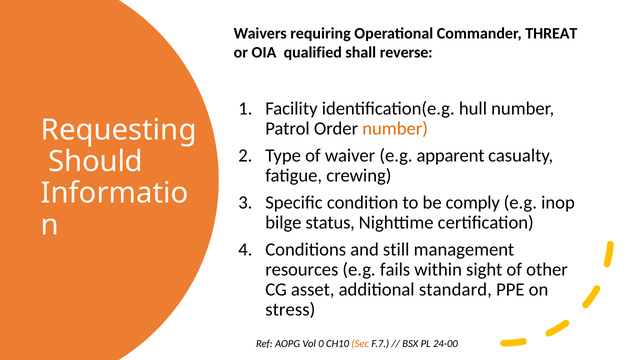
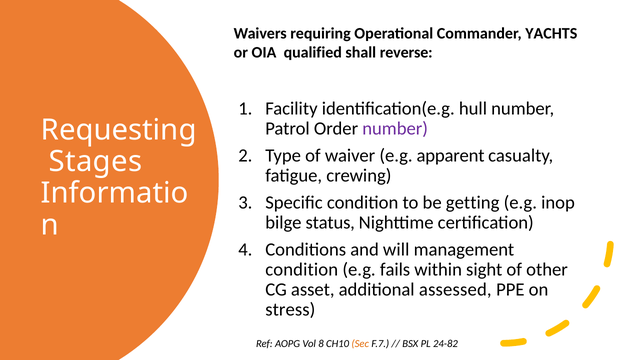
THREAT: THREAT -> YACHTS
number at (395, 129) colour: orange -> purple
Should: Should -> Stages
comply: comply -> getting
still: still -> will
resources at (302, 270): resources -> condition
standard: standard -> assessed
0: 0 -> 8
24-00: 24-00 -> 24-82
